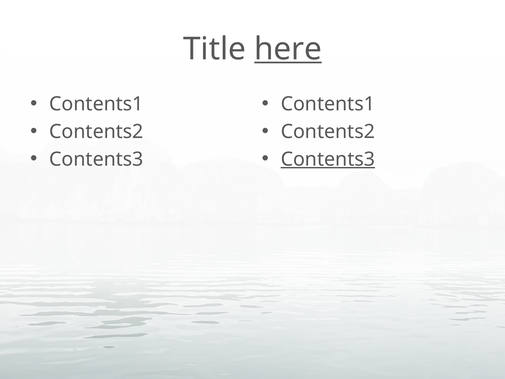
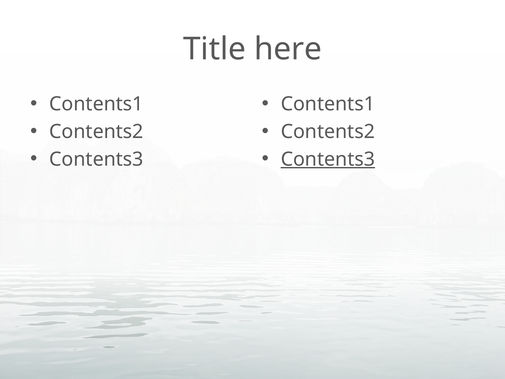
here underline: present -> none
